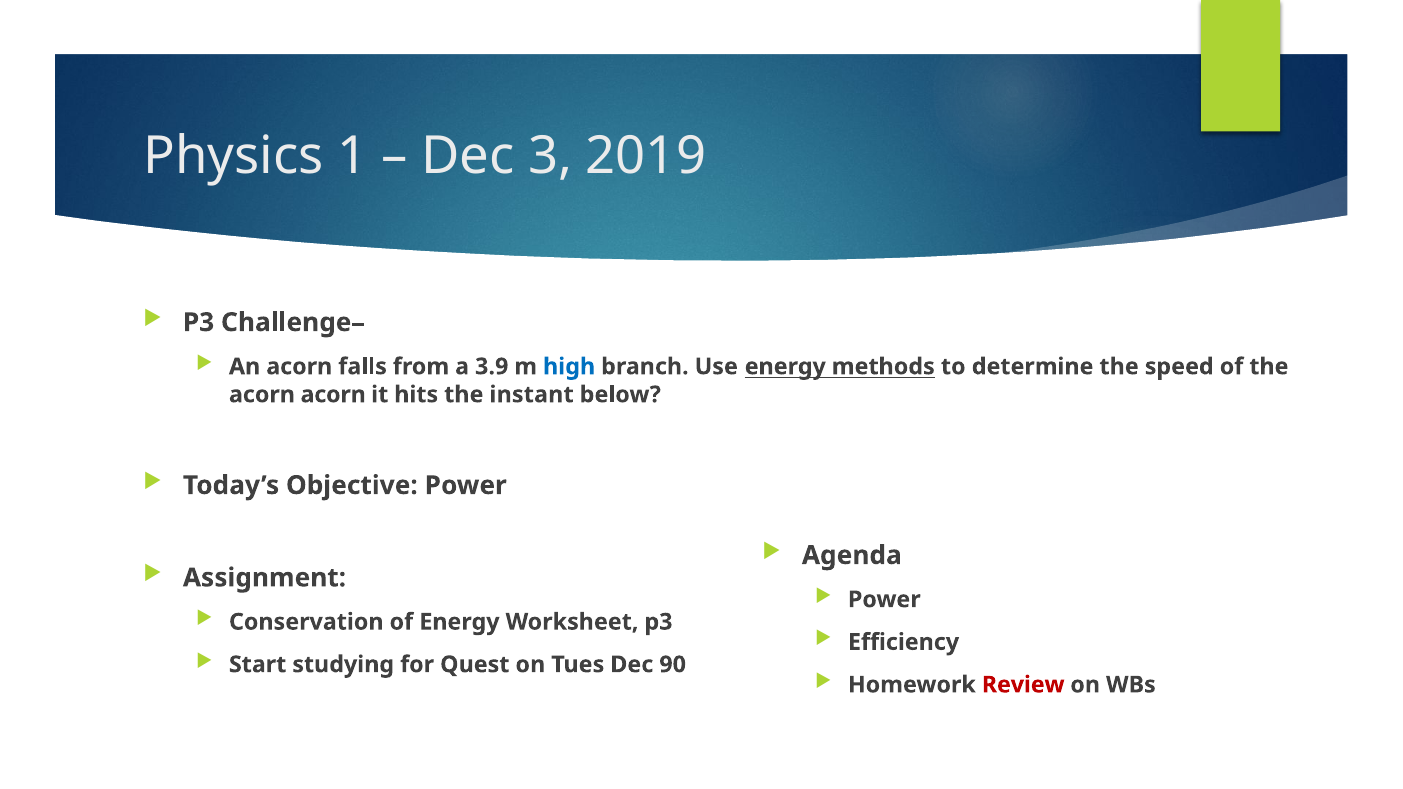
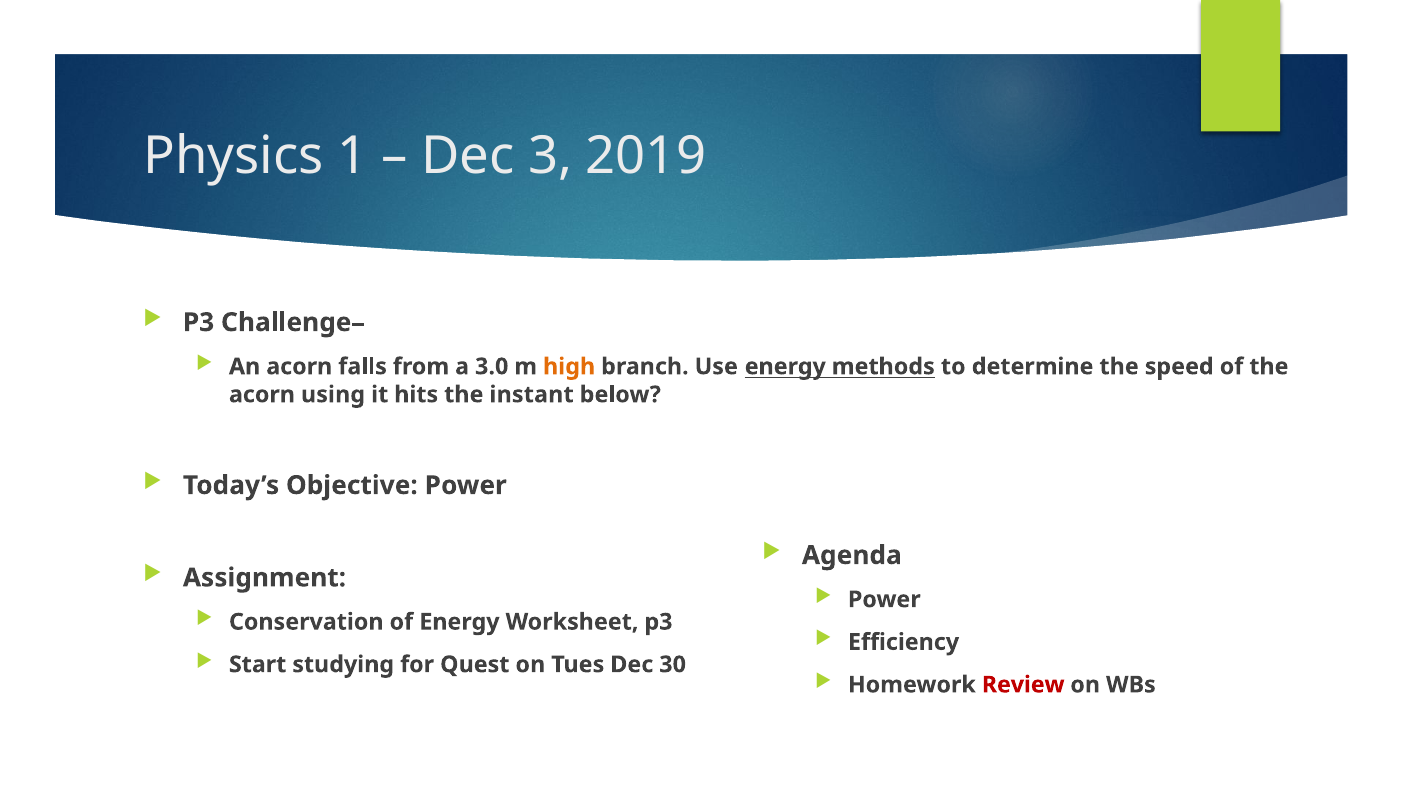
3.9: 3.9 -> 3.0
high colour: blue -> orange
acorn acorn: acorn -> using
90: 90 -> 30
